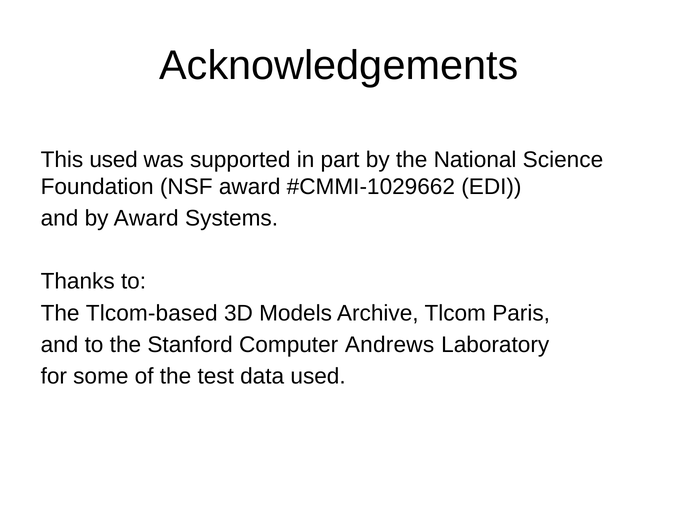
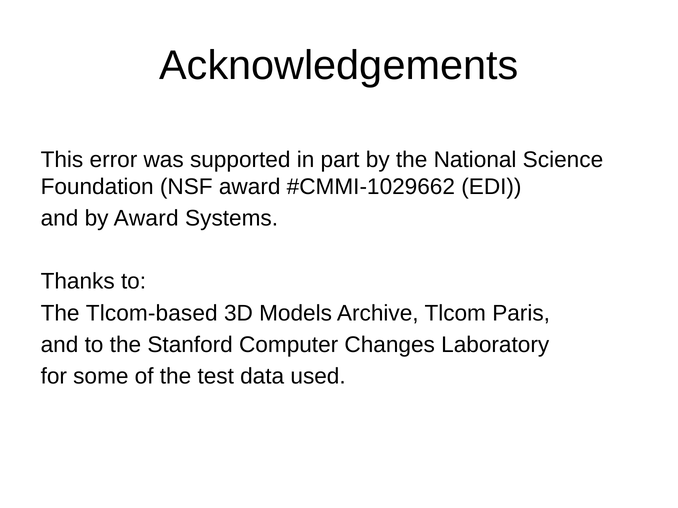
This used: used -> error
Andrews: Andrews -> Changes
